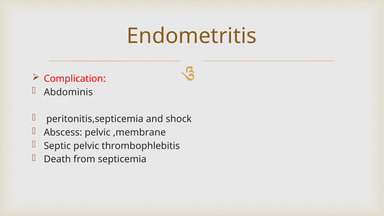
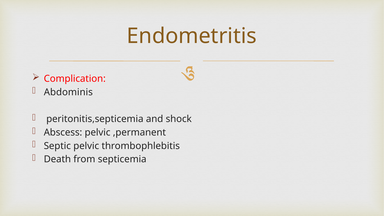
,membrane: ,membrane -> ,permanent
